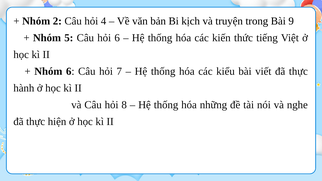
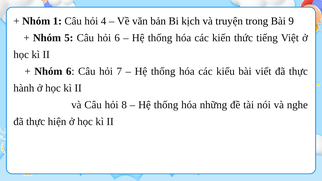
2: 2 -> 1
